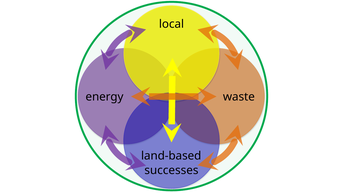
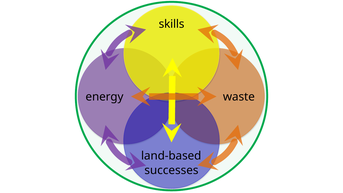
local: local -> skills
